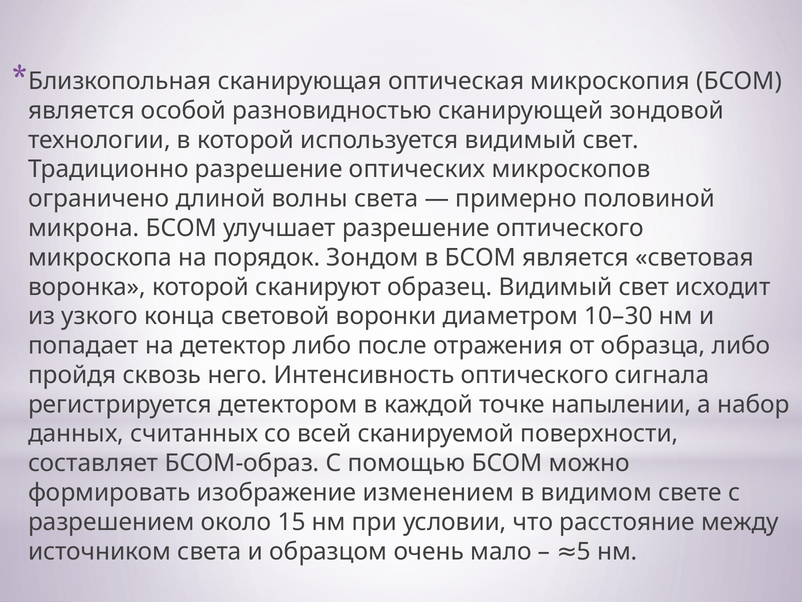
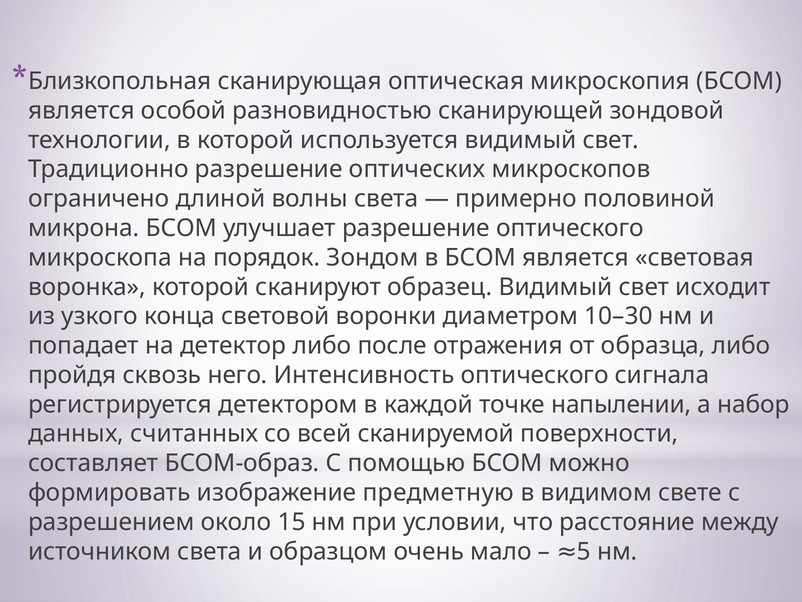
изменением: изменением -> предметную
